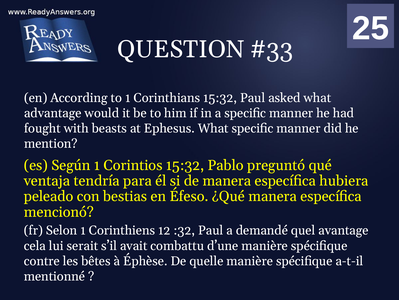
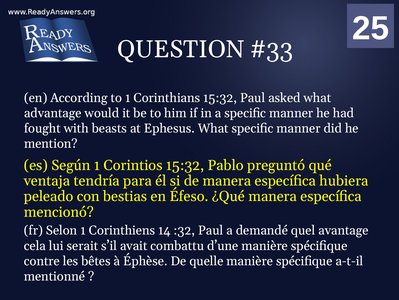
Corinthiens 12: 12 -> 14
